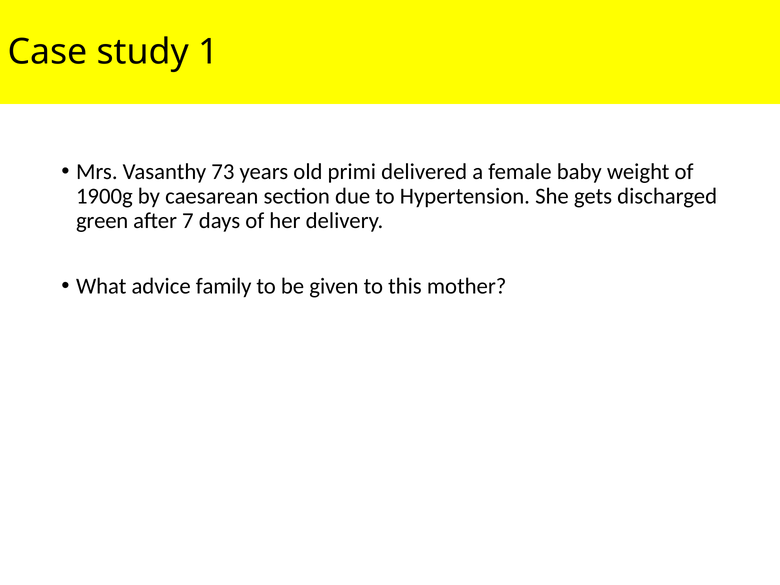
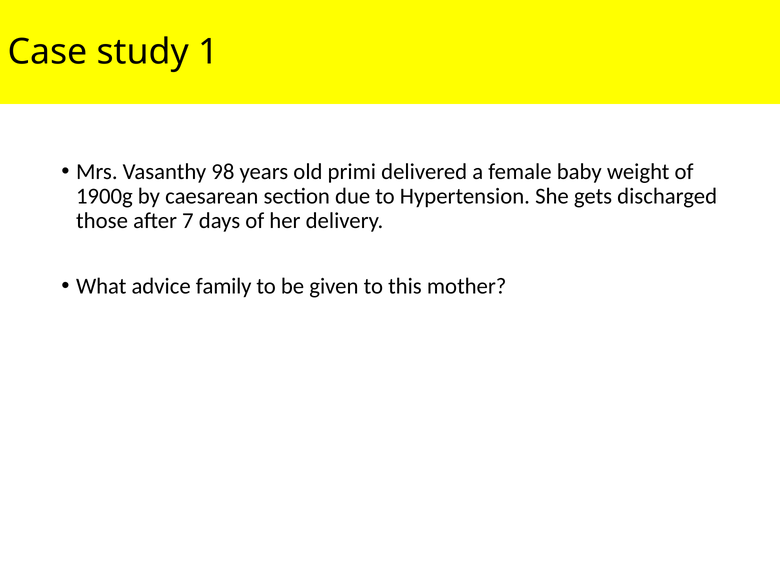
73: 73 -> 98
green: green -> those
